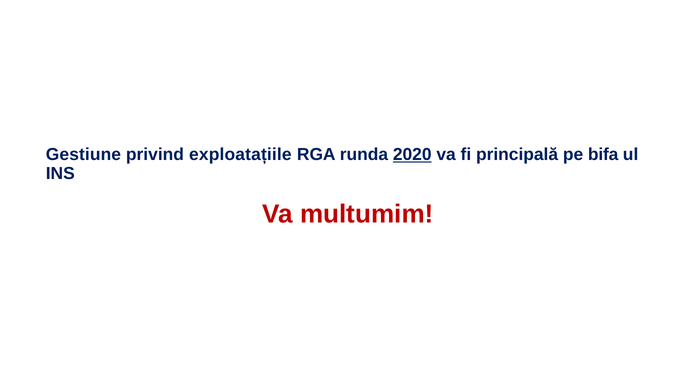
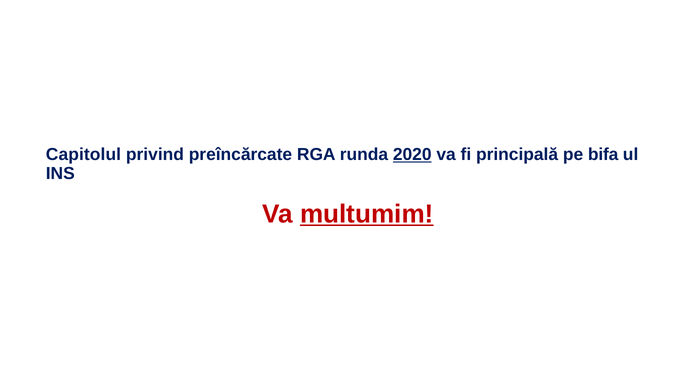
Gestiune: Gestiune -> Capitolul
exploatațiile: exploatațiile -> preîncărcate
multumim underline: none -> present
